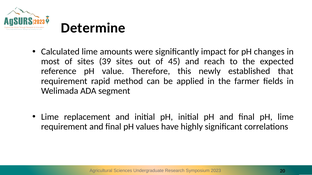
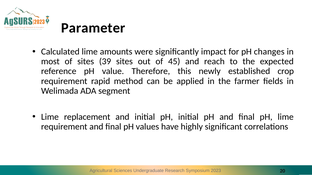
Determine: Determine -> Parameter
that: that -> crop
